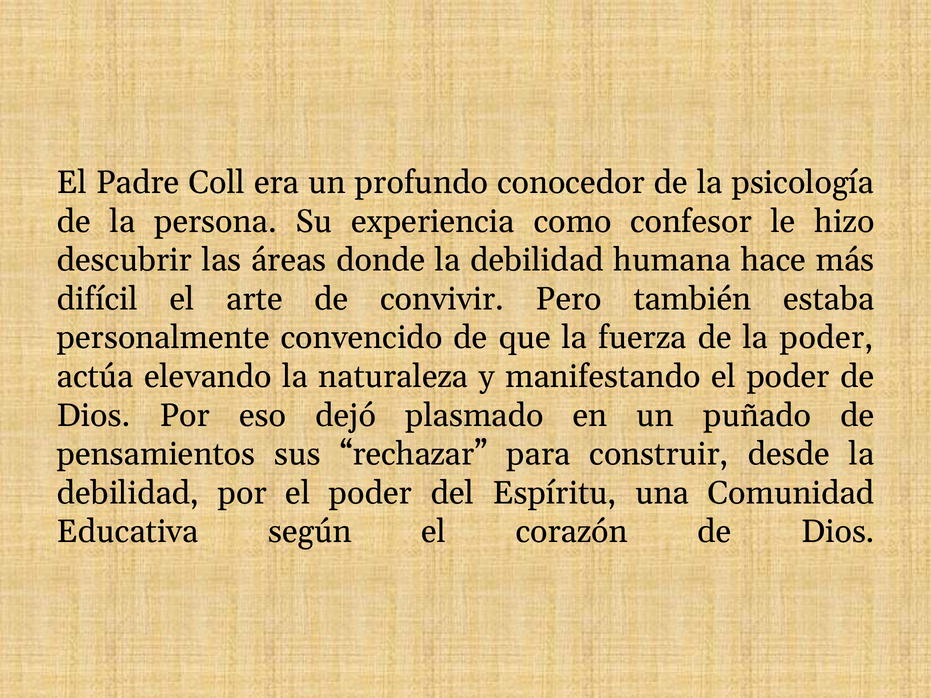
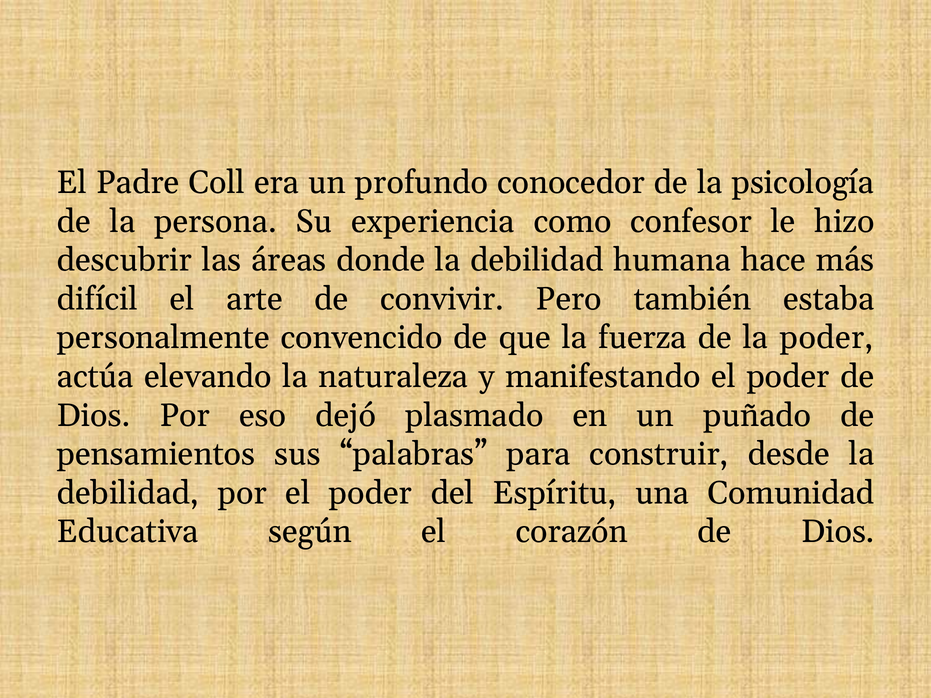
rechazar: rechazar -> palabras
